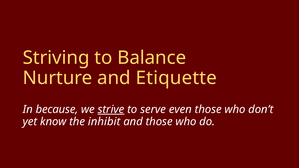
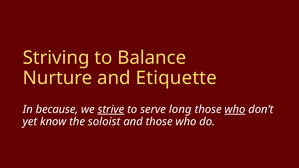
even: even -> long
who at (235, 110) underline: none -> present
inhibit: inhibit -> soloist
